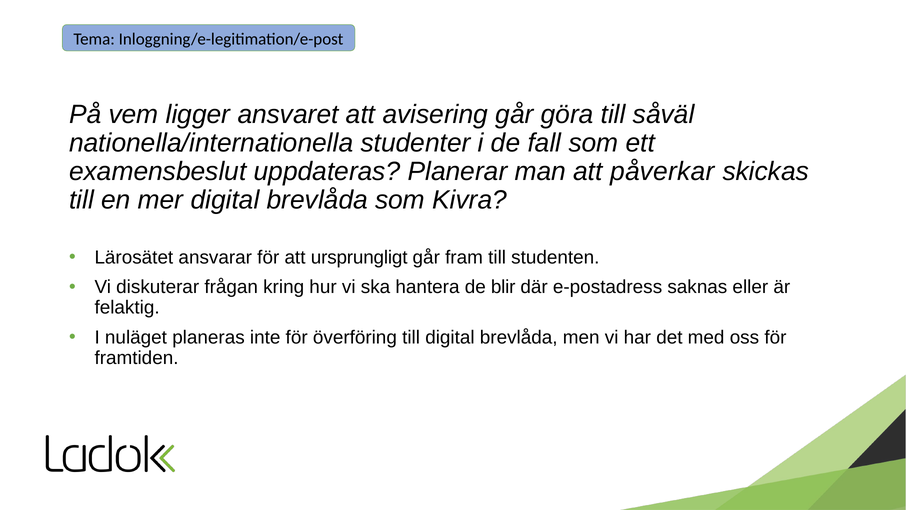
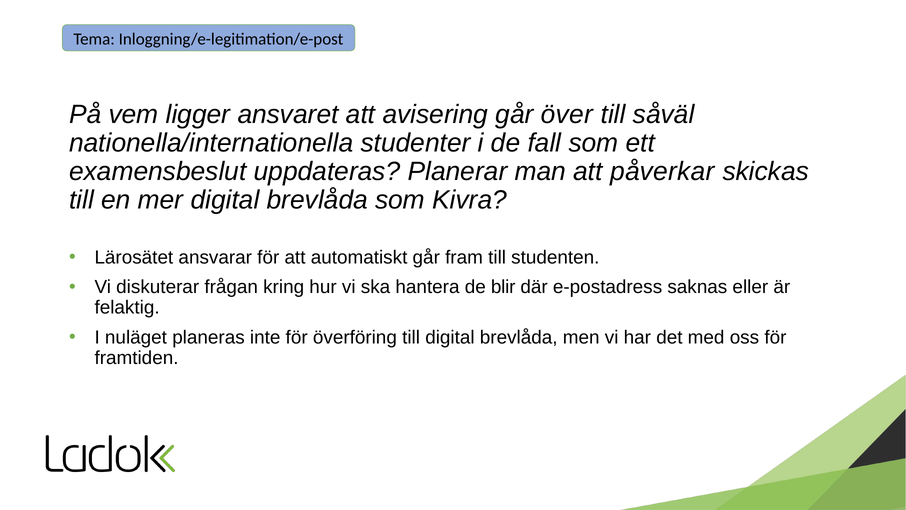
göra: göra -> över
ursprungligt: ursprungligt -> automatiskt
